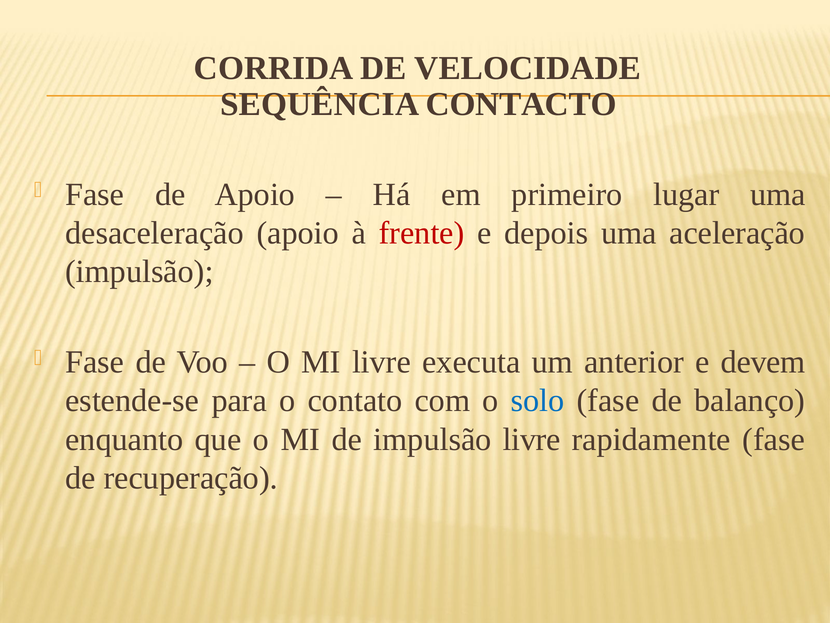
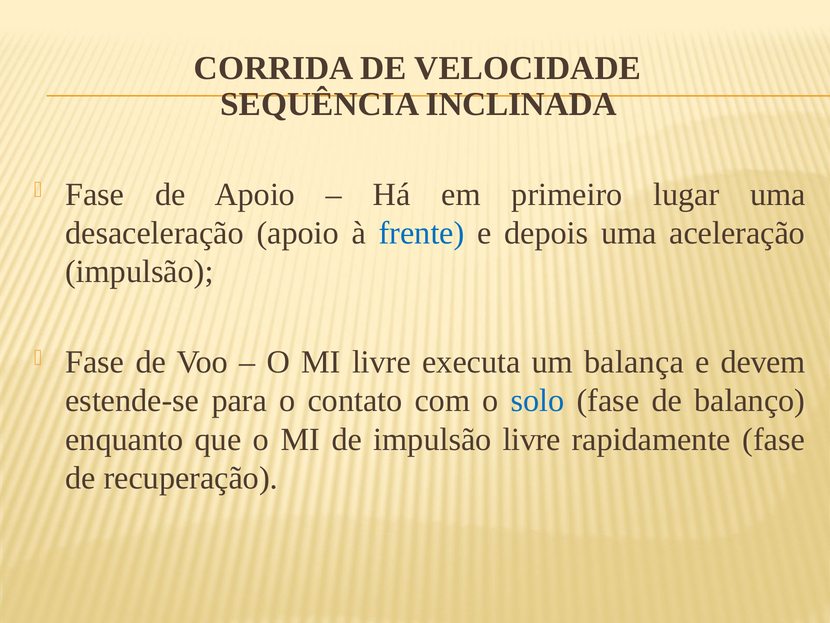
CONTACTO: CONTACTO -> INCLINADA
frente colour: red -> blue
anterior: anterior -> balança
